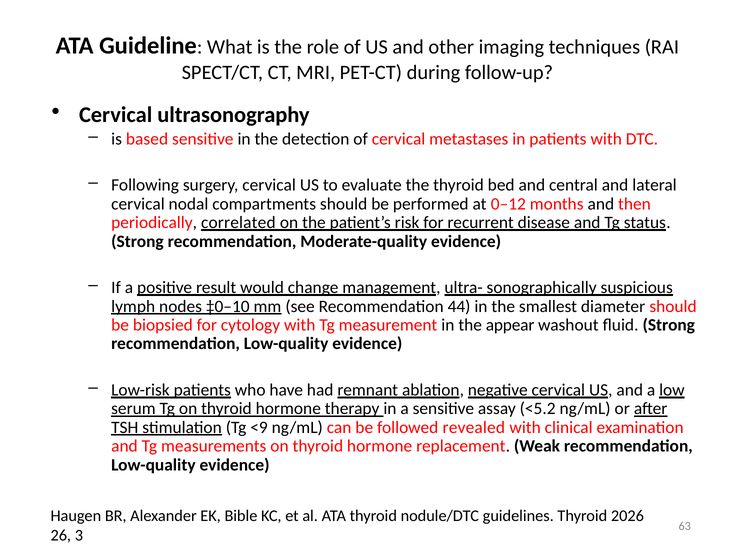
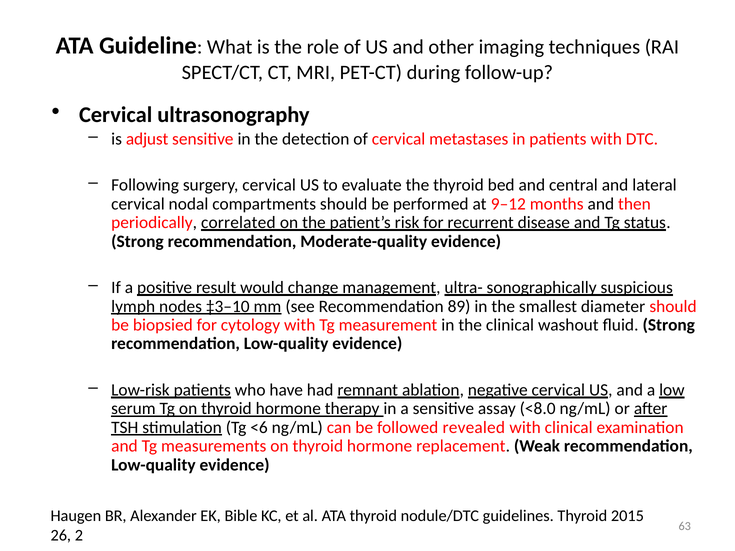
based: based -> adjust
0–12: 0–12 -> 9–12
‡0–10: ‡0–10 -> ‡3–10
44: 44 -> 89
the appear: appear -> clinical
<5.2: <5.2 -> <8.0
<9: <9 -> <6
2026: 2026 -> 2015
3: 3 -> 2
